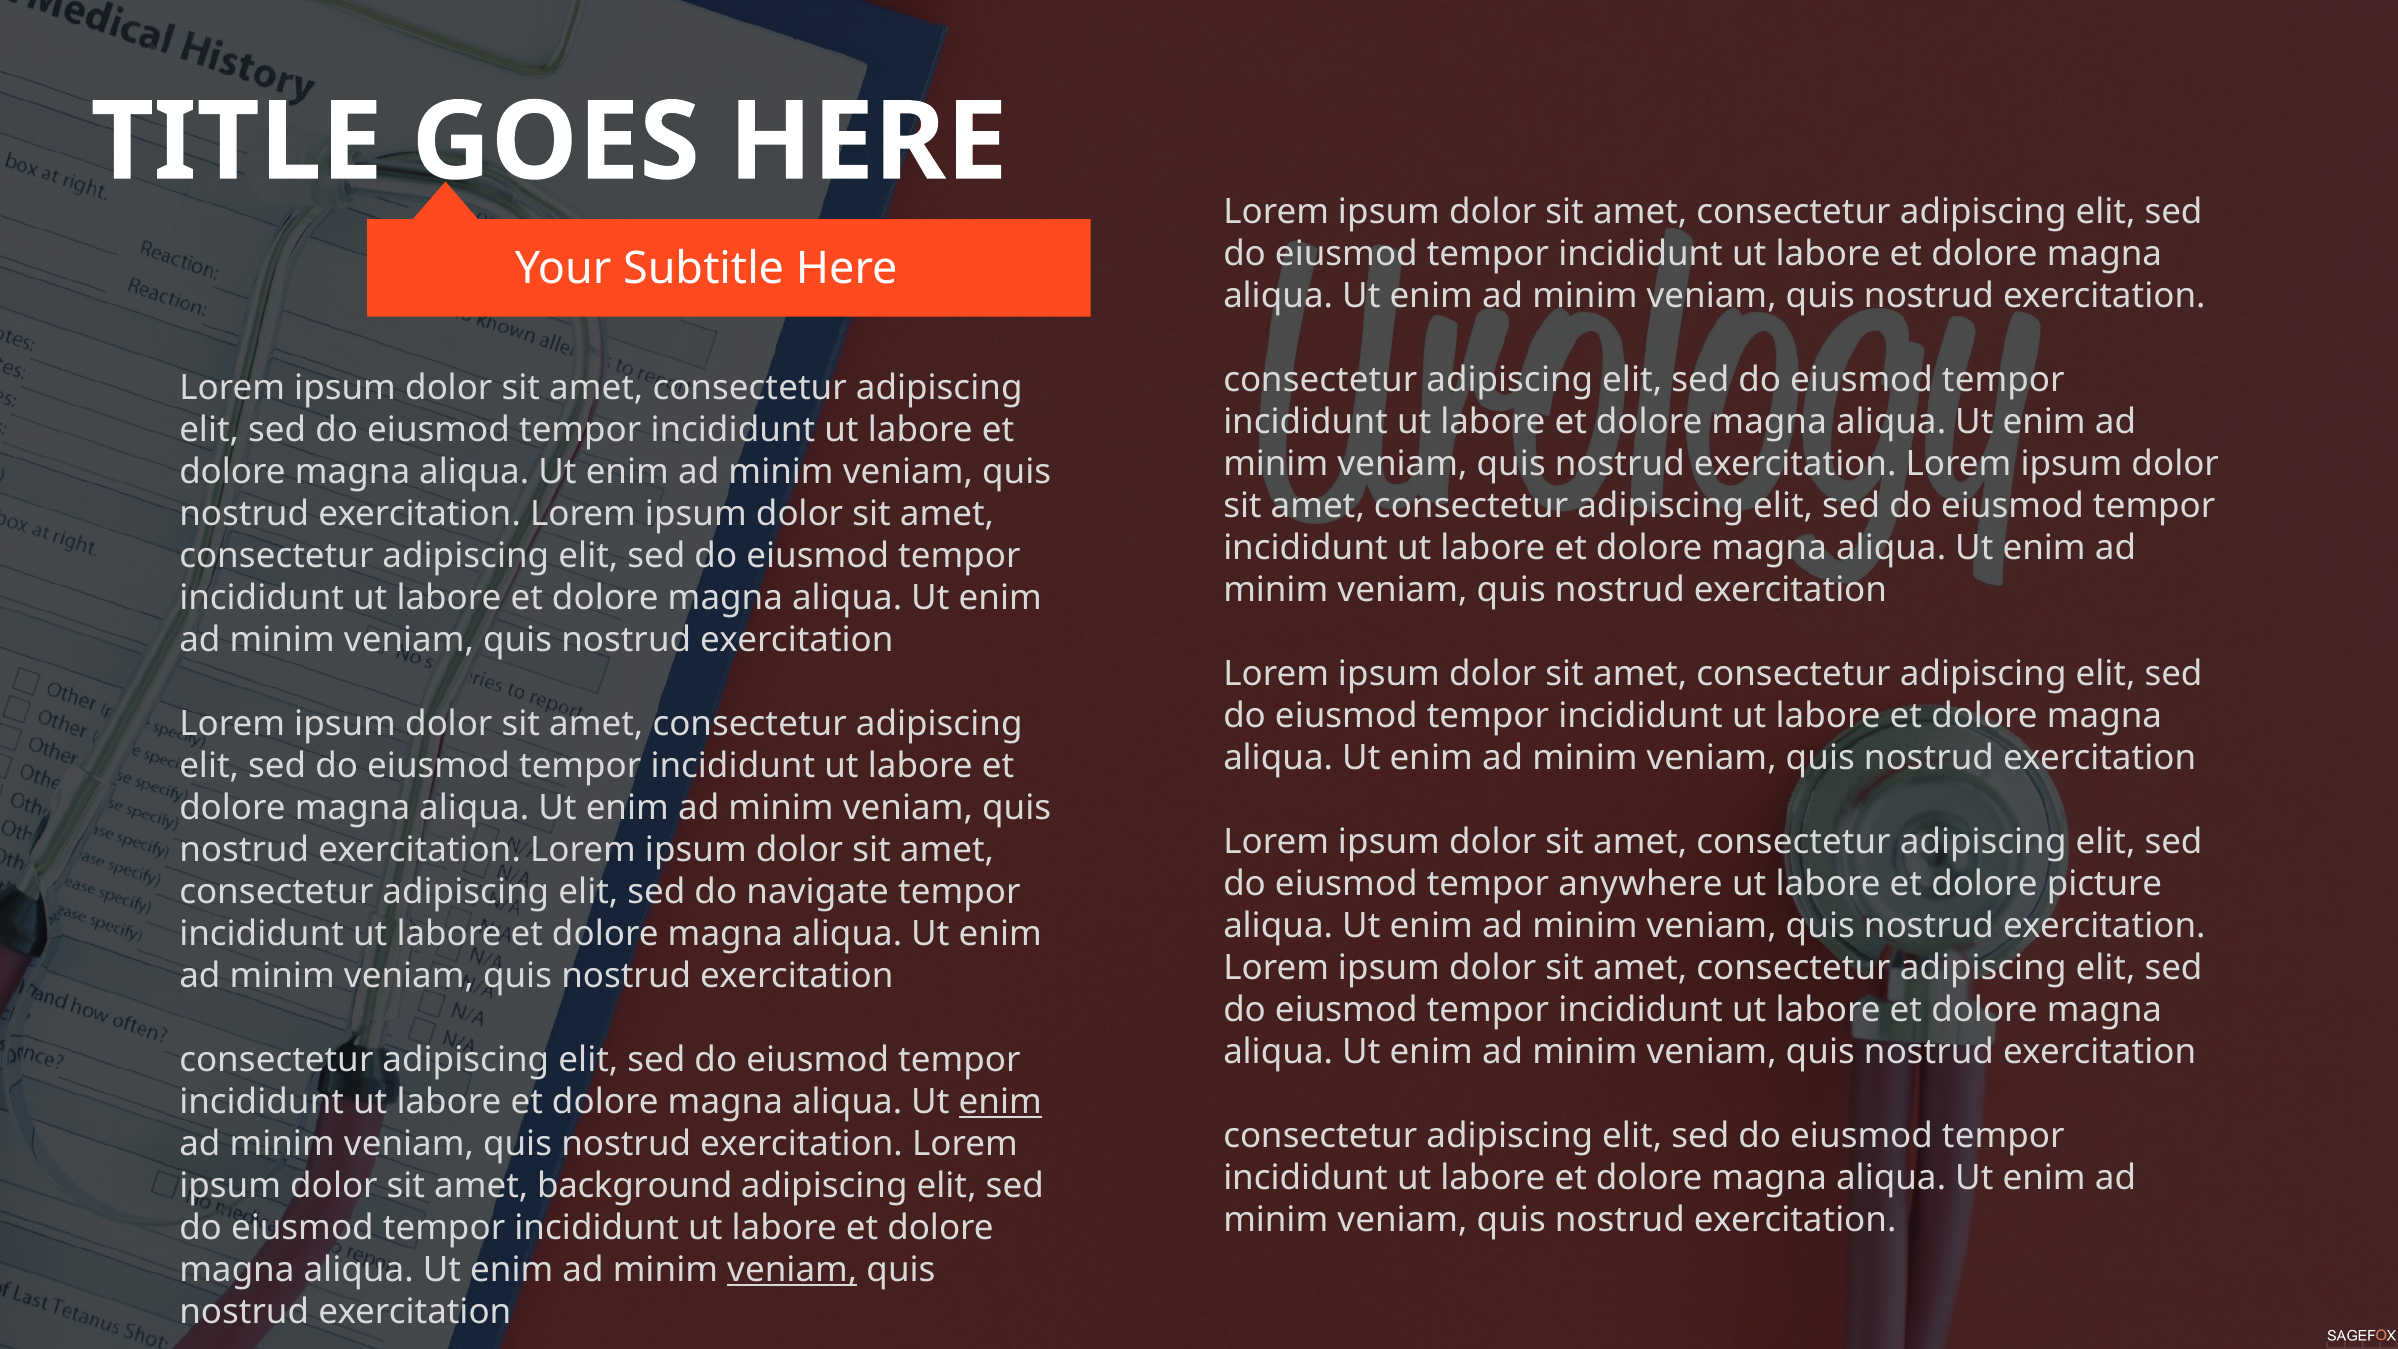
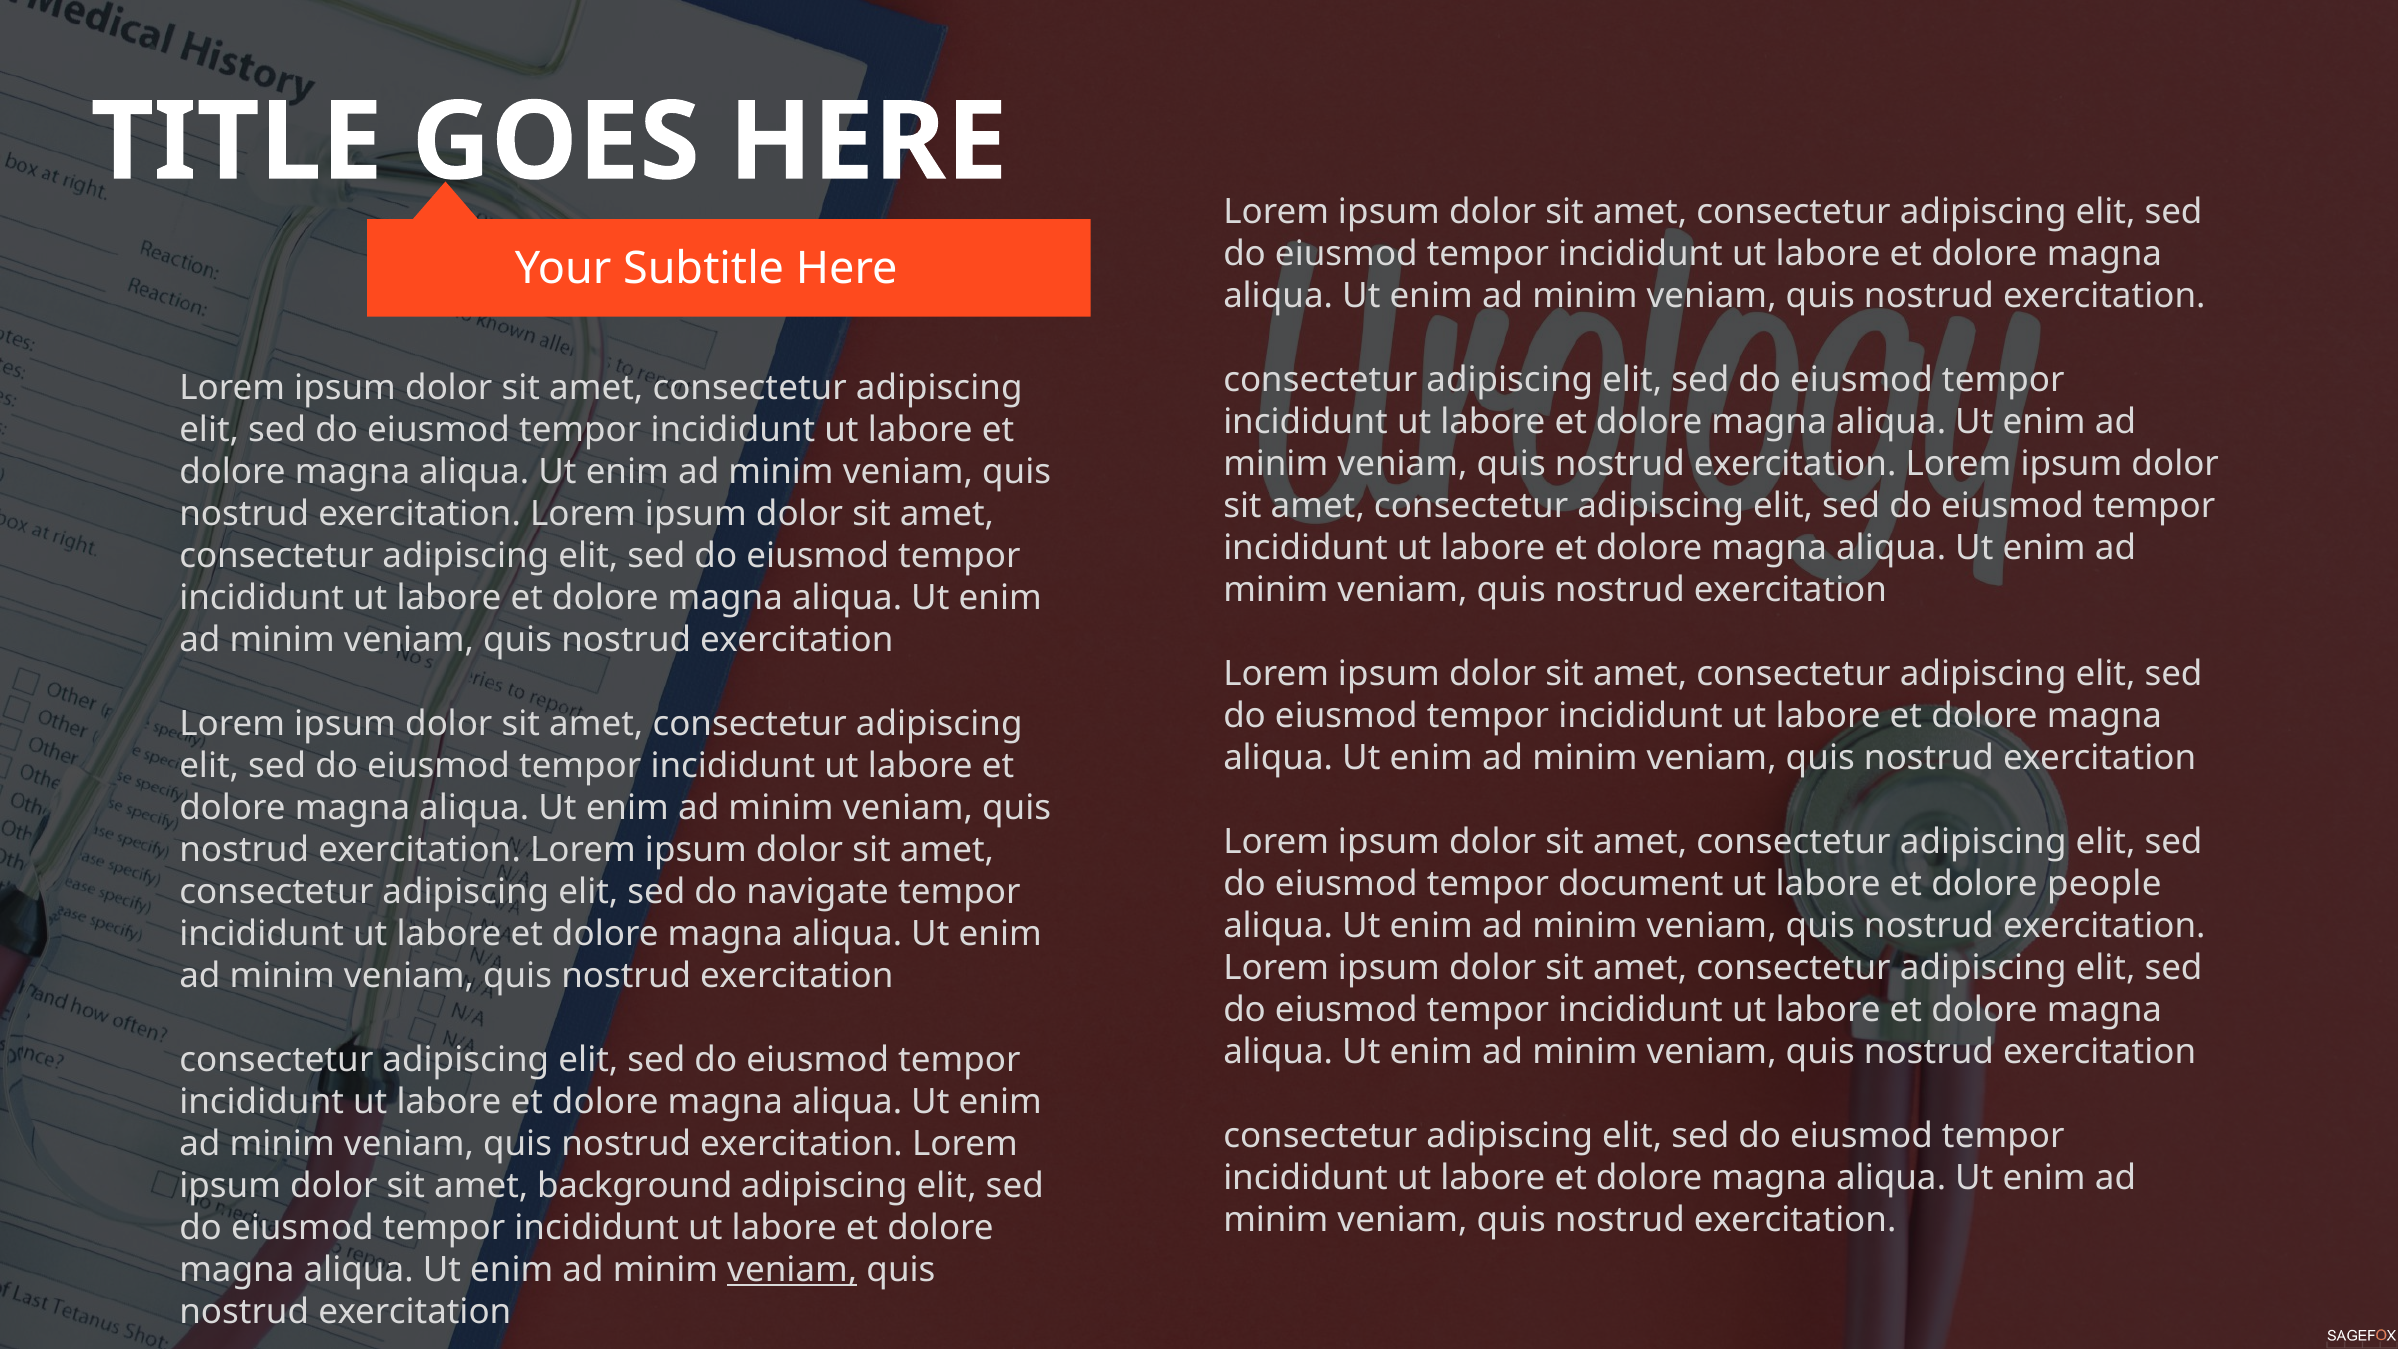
anywhere: anywhere -> document
picture: picture -> people
enim at (1000, 1102) underline: present -> none
